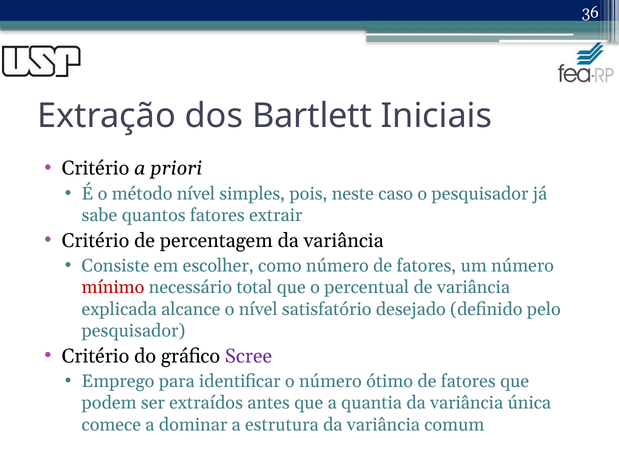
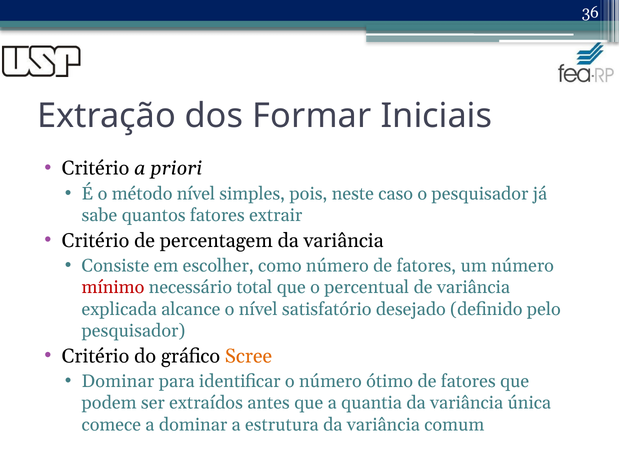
Bartlett: Bartlett -> Formar
Scree colour: purple -> orange
Emprego at (118, 381): Emprego -> Dominar
